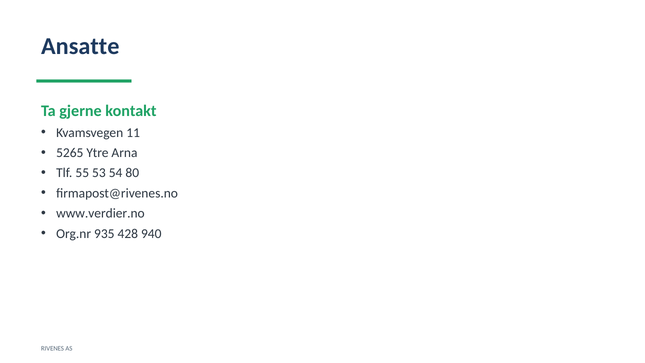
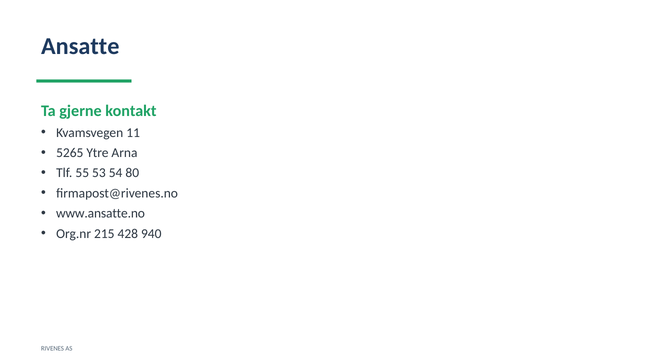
www.verdier.no: www.verdier.no -> www.ansatte.no
935: 935 -> 215
